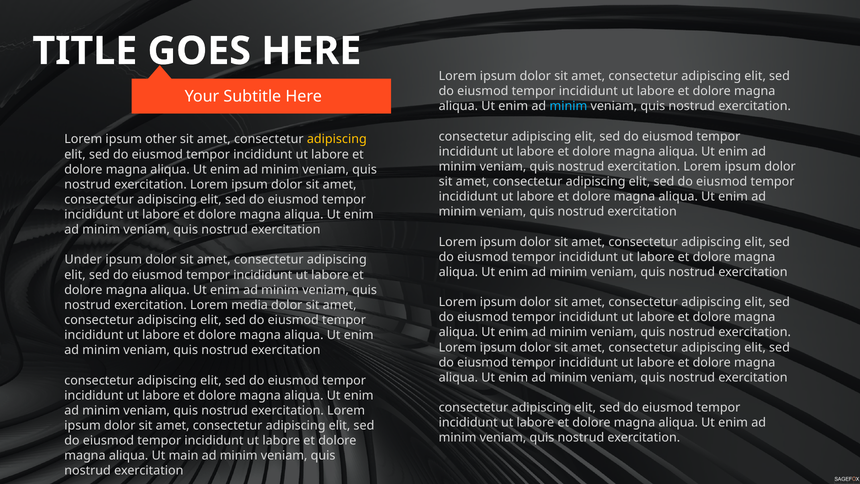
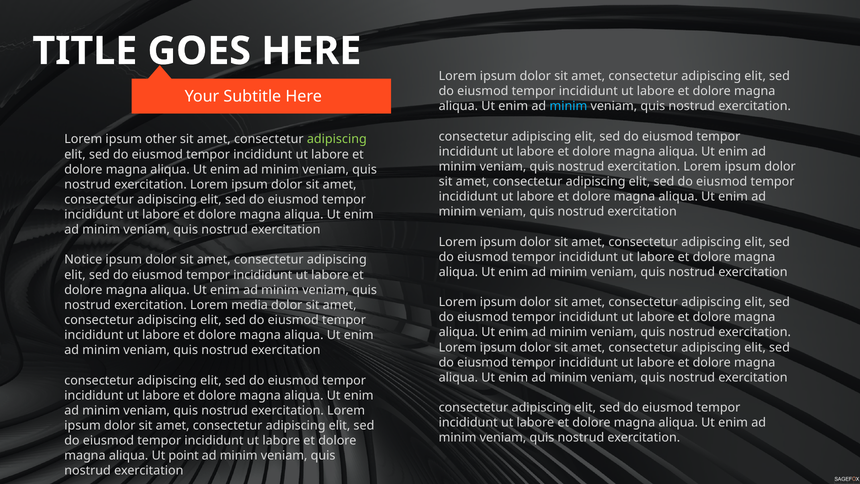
adipiscing at (337, 139) colour: yellow -> light green
Under: Under -> Notice
main: main -> point
